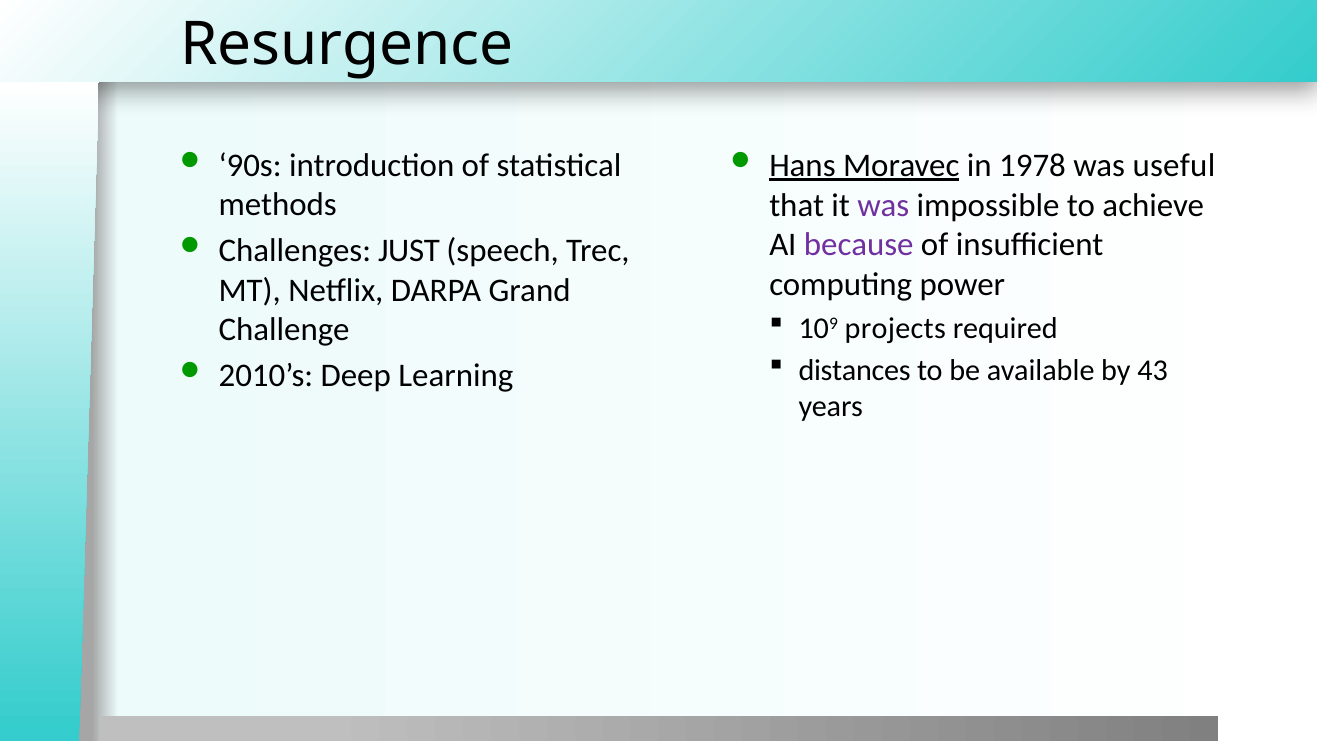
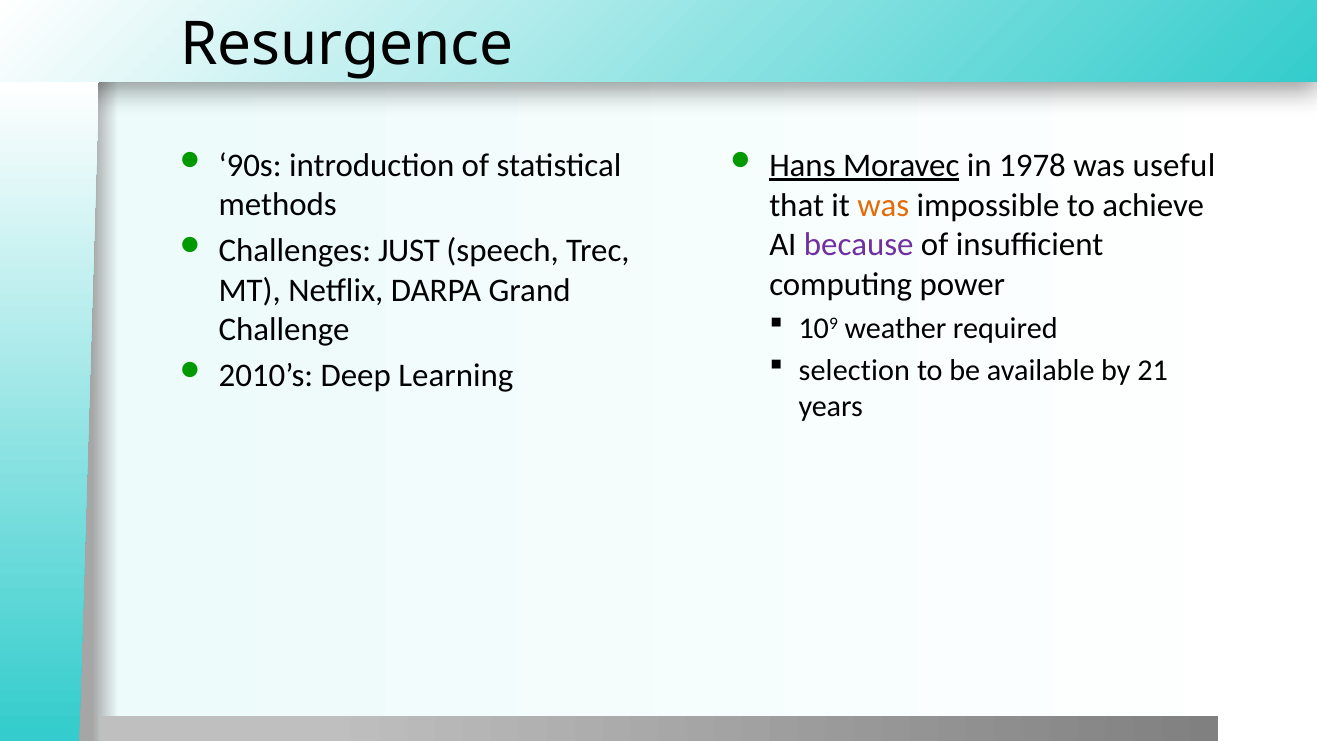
was at (883, 205) colour: purple -> orange
projects: projects -> weather
distances: distances -> selection
43: 43 -> 21
